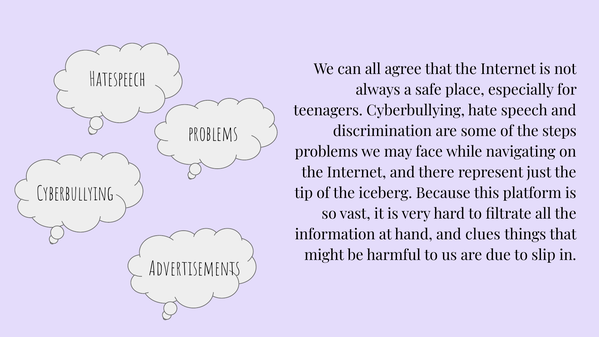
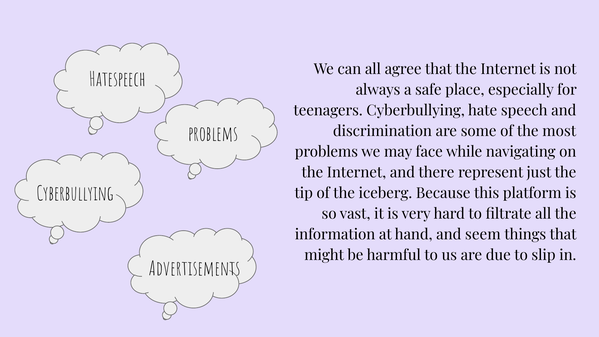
steps: steps -> most
clues: clues -> seem
